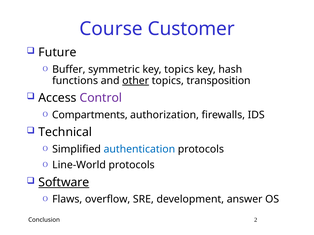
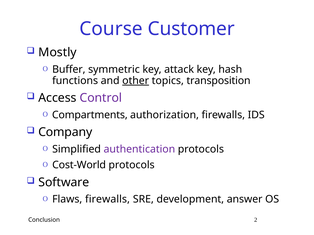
Future: Future -> Mostly
key topics: topics -> attack
Technical: Technical -> Company
authentication colour: blue -> purple
Line-World: Line-World -> Cost-World
Software underline: present -> none
Flaws overflow: overflow -> firewalls
